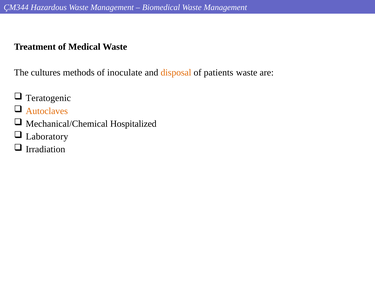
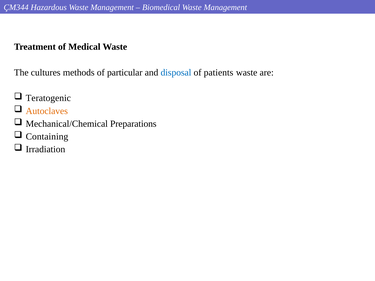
inoculate: inoculate -> particular
disposal colour: orange -> blue
Hospitalized: Hospitalized -> Preparations
Laboratory: Laboratory -> Containing
